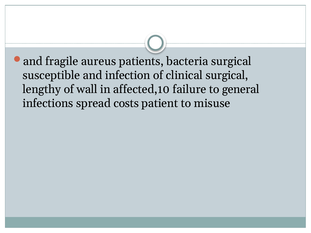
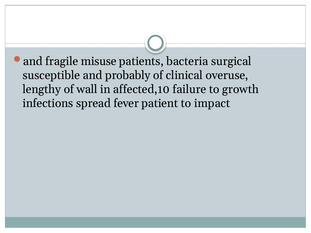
aureus: aureus -> misuse
infection: infection -> probably
clinical surgical: surgical -> overuse
general: general -> growth
costs: costs -> fever
misuse: misuse -> impact
